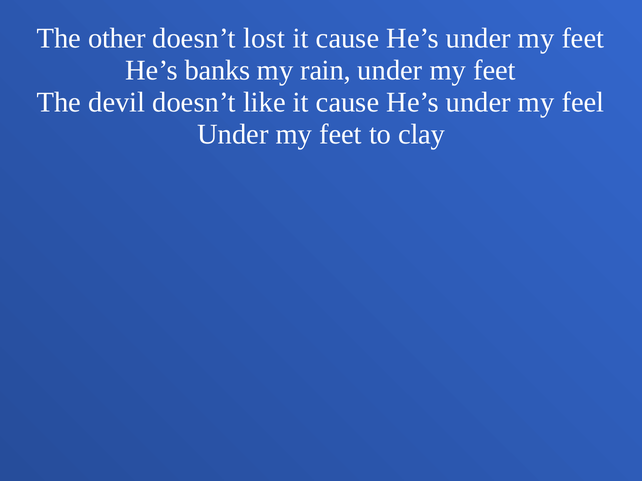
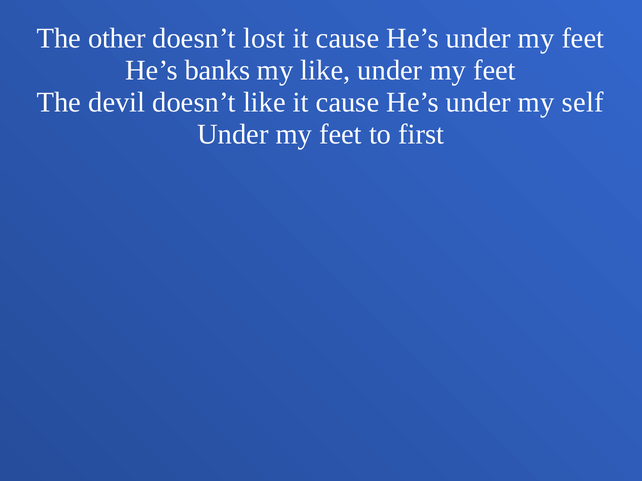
my rain: rain -> like
feel: feel -> self
clay: clay -> first
